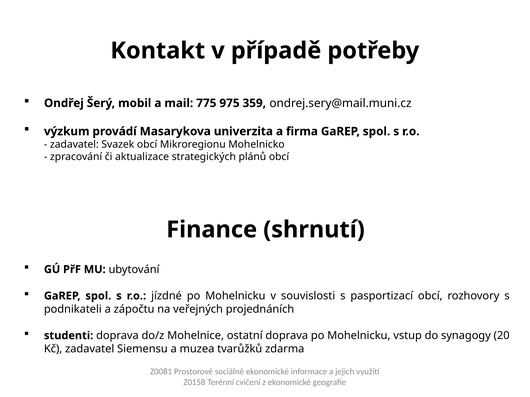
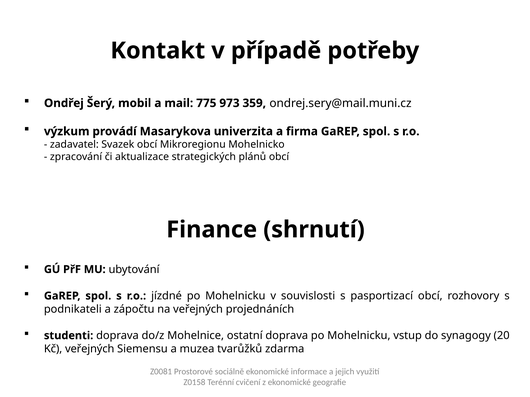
975: 975 -> 973
Kč zadavatel: zadavatel -> veřejných
